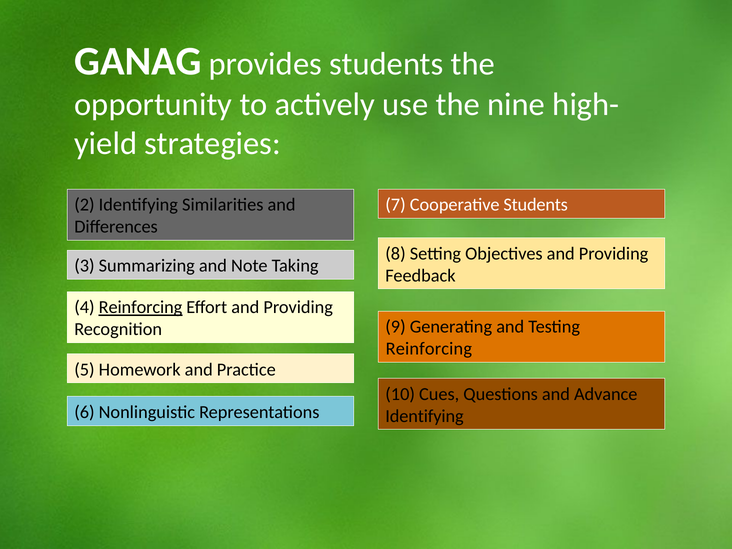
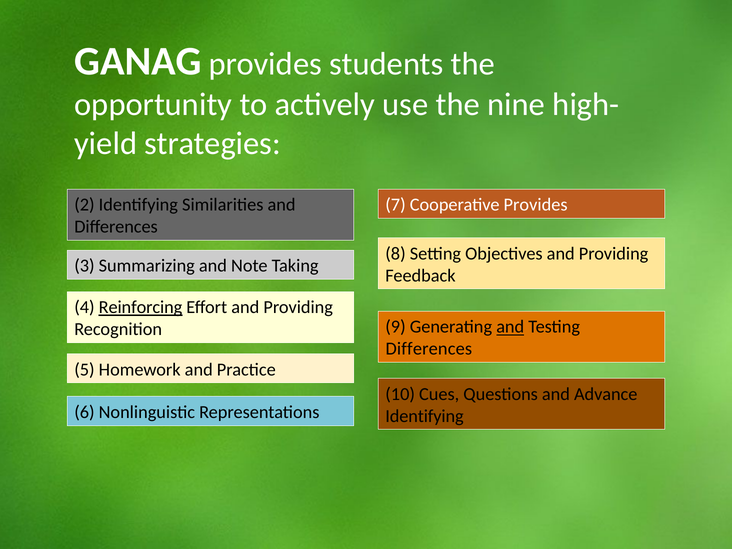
Cooperative Students: Students -> Provides
and at (510, 327) underline: none -> present
Reinforcing at (429, 349): Reinforcing -> Differences
